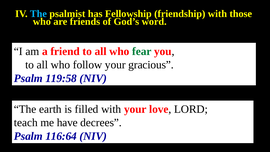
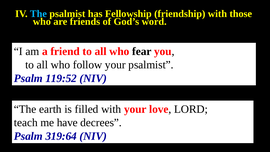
fear colour: green -> black
your gracious: gracious -> psalmist
119:58: 119:58 -> 119:52
116:64: 116:64 -> 319:64
